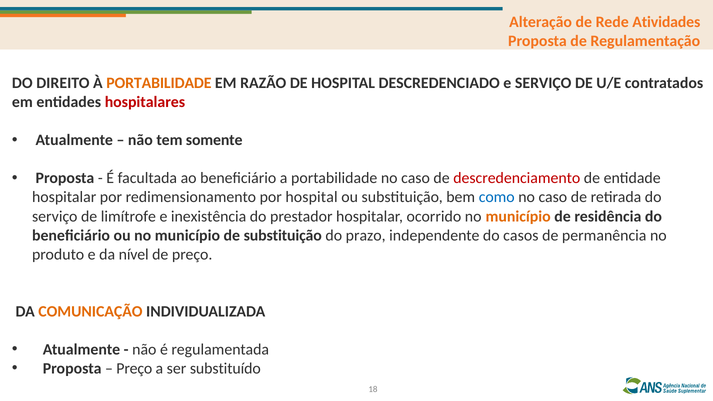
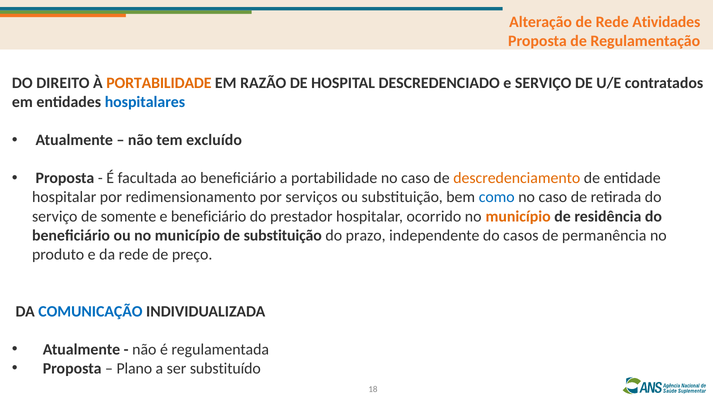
hospitalares colour: red -> blue
somente: somente -> excluído
descredenciamento colour: red -> orange
por hospital: hospital -> serviços
limítrofe: limítrofe -> somente
e inexistência: inexistência -> beneficiário
da nível: nível -> rede
COMUNICAÇÃO colour: orange -> blue
Preço at (134, 368): Preço -> Plano
